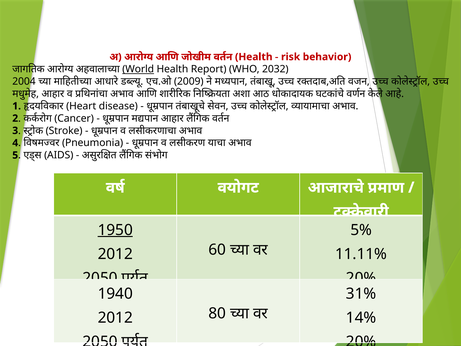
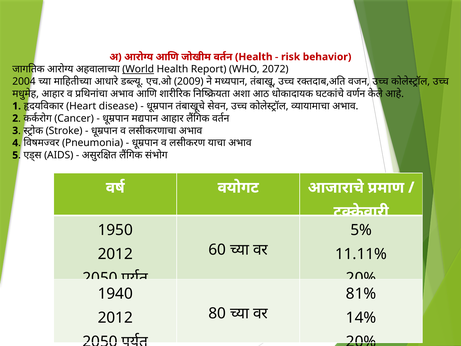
2032: 2032 -> 2072
1950 underline: present -> none
31%: 31% -> 81%
